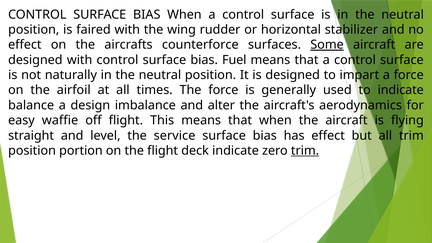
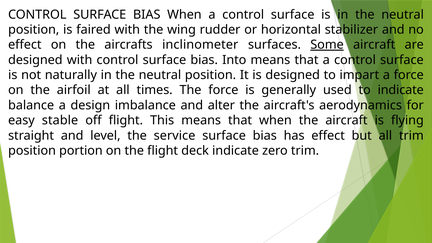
counterforce: counterforce -> inclinometer
Fuel: Fuel -> Into
waffie: waffie -> stable
trim at (305, 151) underline: present -> none
